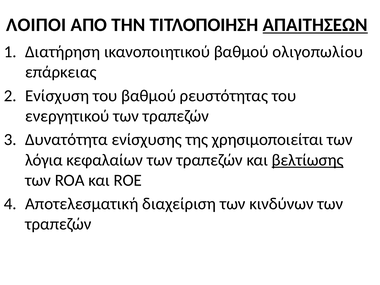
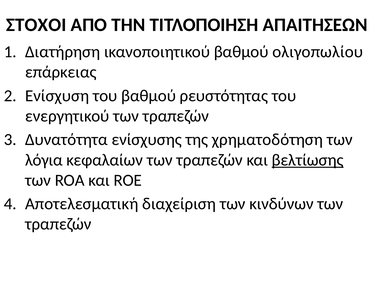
ΛΟΙΠΟΙ: ΛΟΙΠΟΙ -> ΣΤΟΧΟΙ
ΑΠΑΙΤΗΣΕΩΝ underline: present -> none
χρησιμοποιείται: χρησιμοποιείται -> χρηματοδότηση
